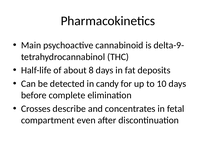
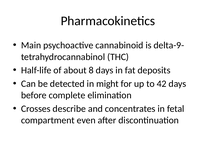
candy: candy -> might
10: 10 -> 42
